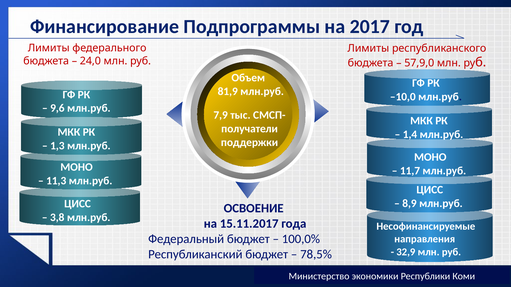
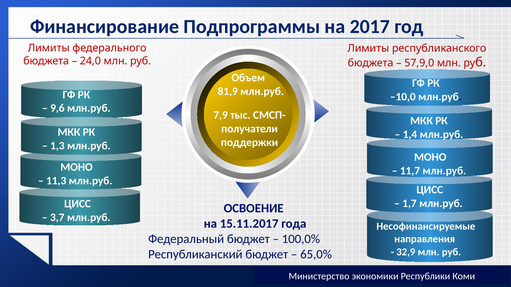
8,9: 8,9 -> 1,7
3,8: 3,8 -> 3,7
78,5%: 78,5% -> 65,0%
